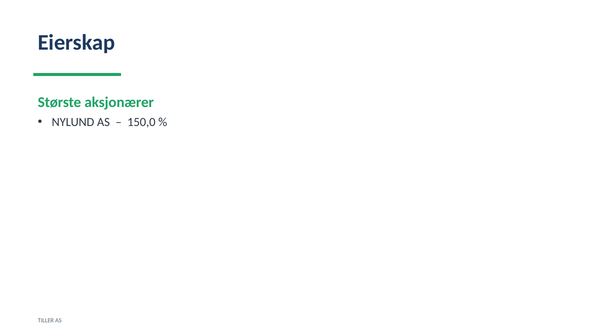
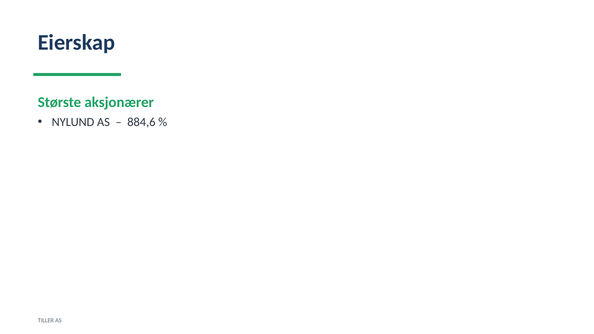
150,0: 150,0 -> 884,6
